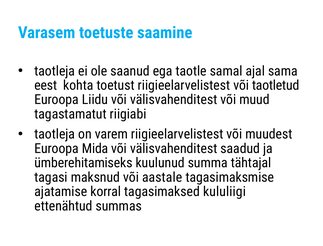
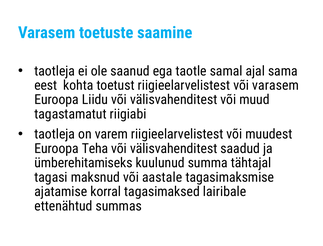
või taotletud: taotletud -> varasem
Mida: Mida -> Teha
kululiigi: kululiigi -> lairibale
